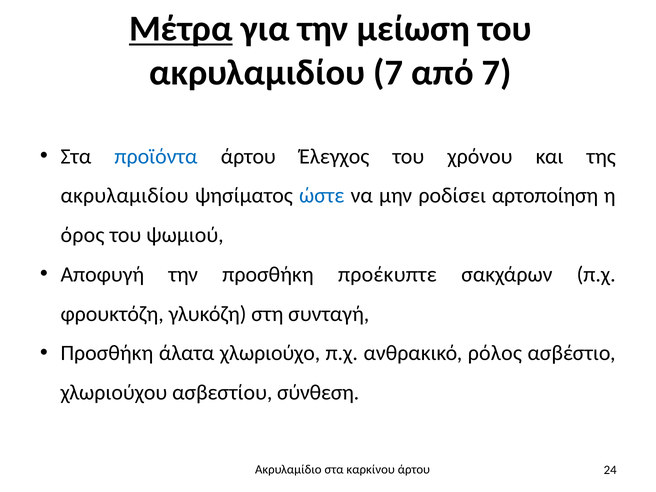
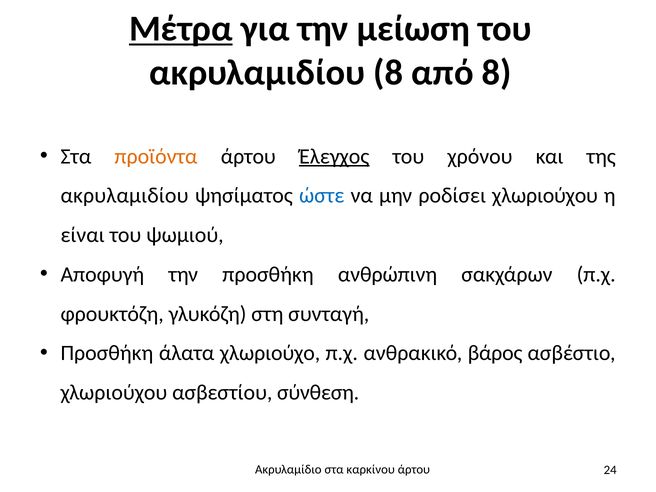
ακρυλαµιδίου 7: 7 -> 8
από 7: 7 -> 8
προϊόντα colour: blue -> orange
Έλεγχος underline: none -> present
ροδίσει αρτοποίηση: αρτοποίηση -> χλωριούχου
όρος: όρος -> είναι
προέκυπτε: προέκυπτε -> ανθρώπινη
ρόλος: ρόλος -> βάρος
